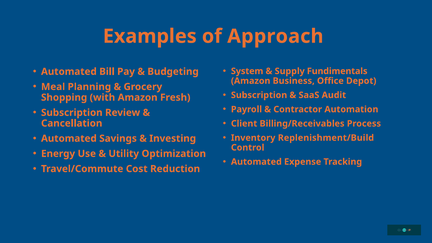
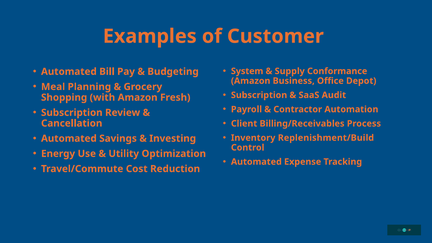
Approach: Approach -> Customer
Fundimentals: Fundimentals -> Conformance
